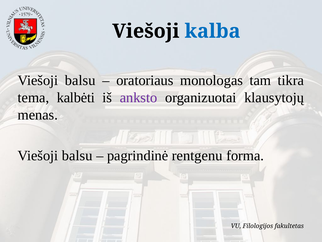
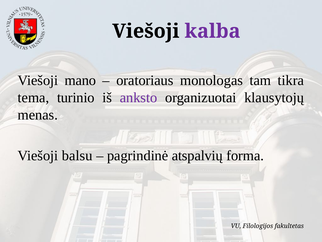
kalba colour: blue -> purple
balsu at (80, 80): balsu -> mano
kalbėti: kalbėti -> turinio
rentgenu: rentgenu -> atspalvių
